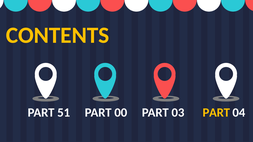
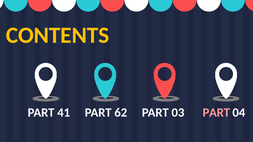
51: 51 -> 41
00: 00 -> 62
PART at (216, 113) colour: yellow -> pink
